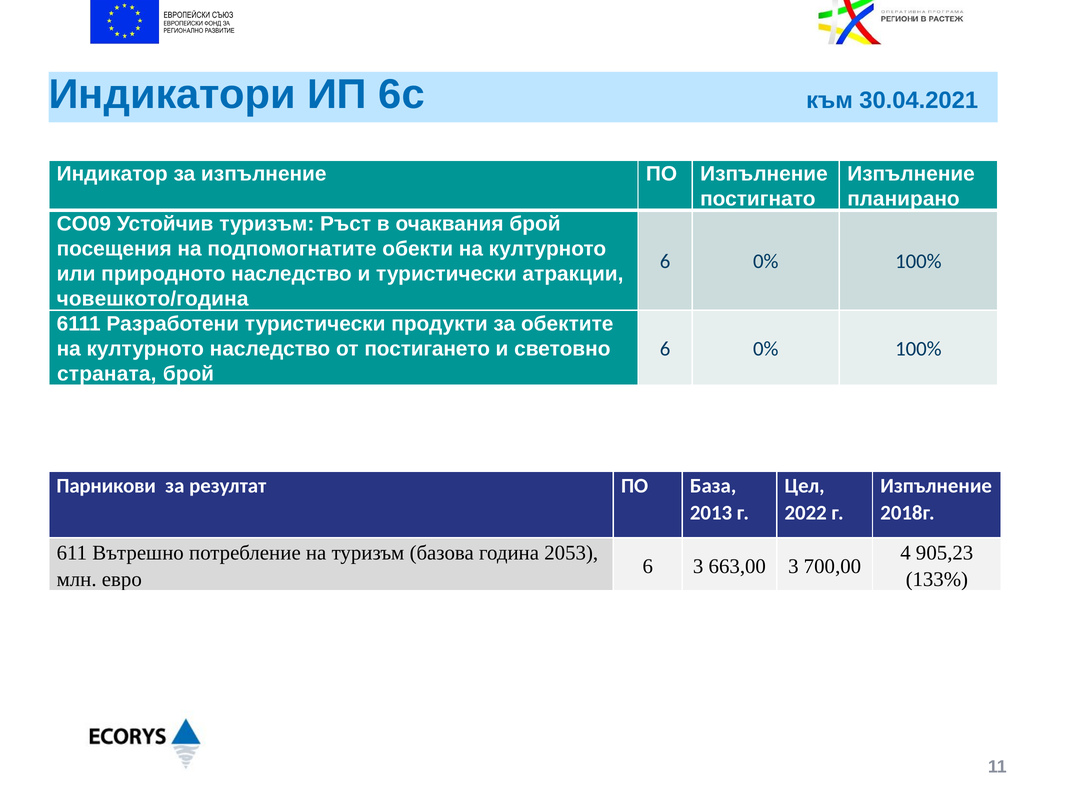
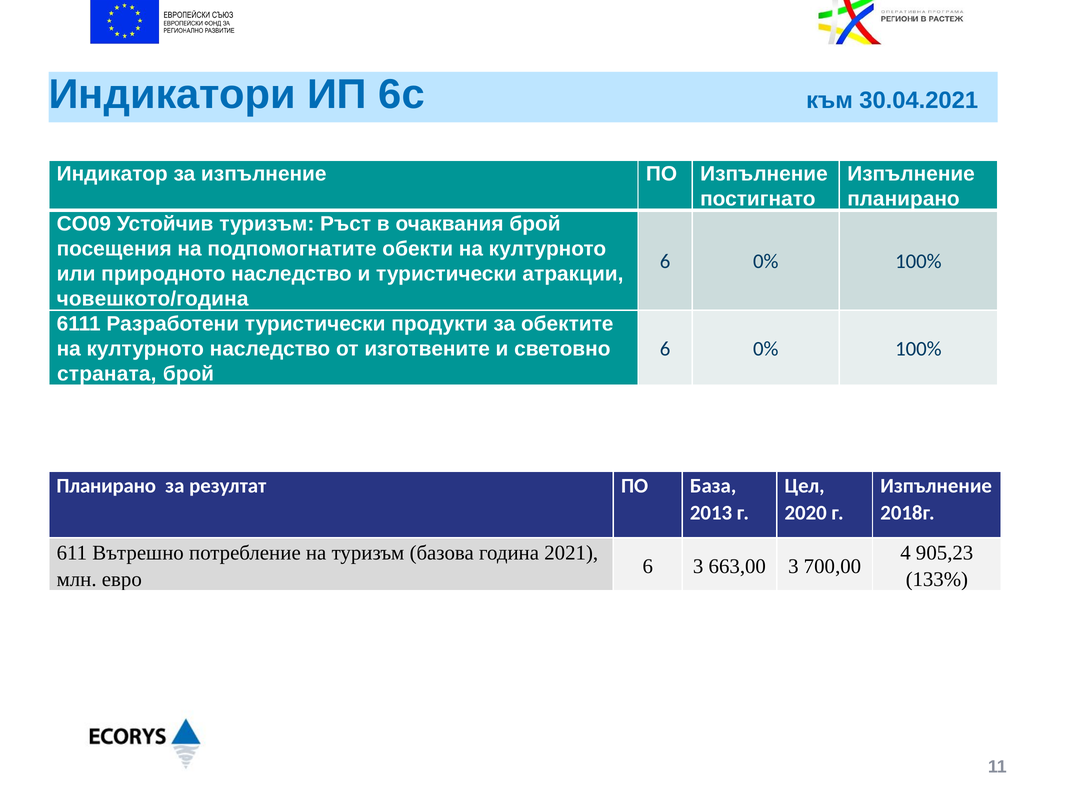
постигането: постигането -> изготвените
Парникови at (106, 486): Парникови -> Планирано
2022: 2022 -> 2020
2053: 2053 -> 2021
